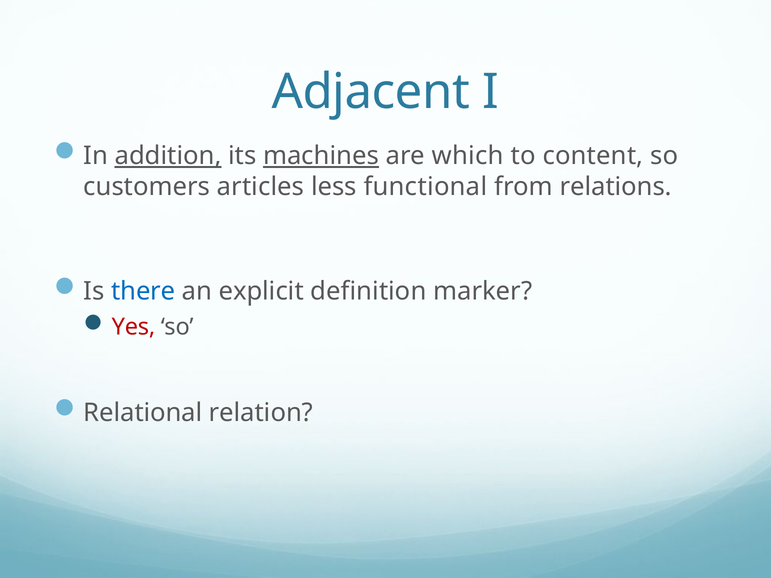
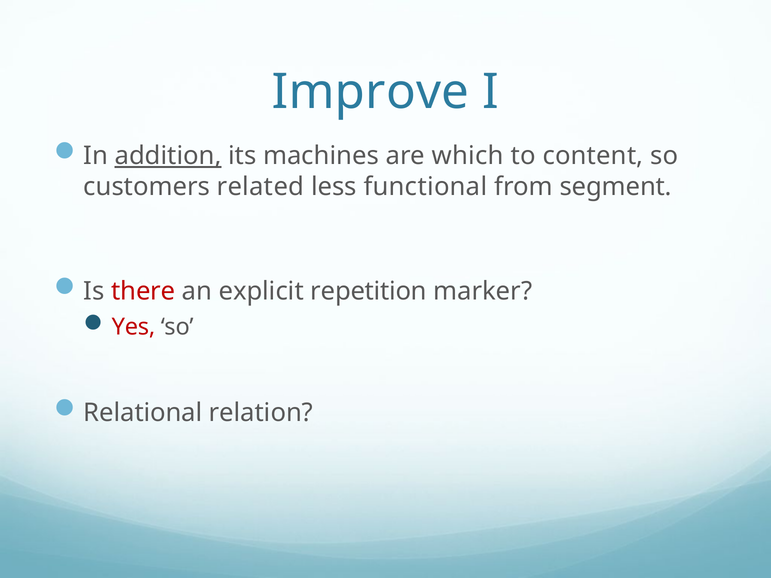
Adjacent: Adjacent -> Improve
machines underline: present -> none
articles: articles -> related
relations: relations -> segment
there colour: blue -> red
definition: definition -> repetition
